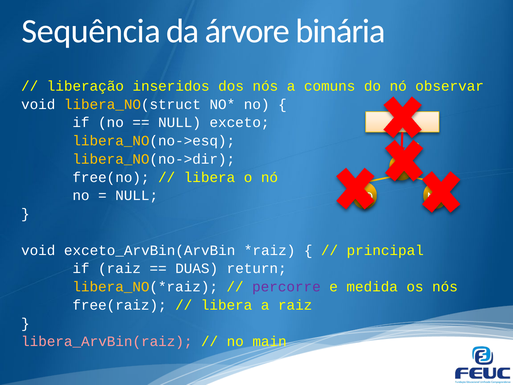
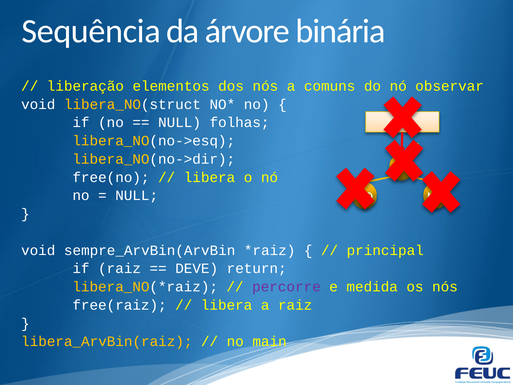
inseridos: inseridos -> elementos
exceto: exceto -> folhas
exceto_ArvBin(ArvBin: exceto_ArvBin(ArvBin -> sempre_ArvBin(ArvBin
DUAS: DUAS -> DEVE
libera_ArvBin(raiz colour: pink -> yellow
